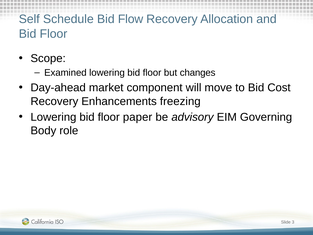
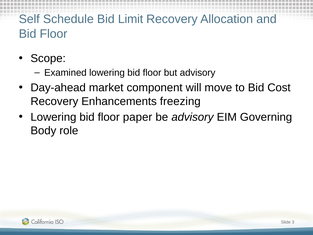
Flow: Flow -> Limit
but changes: changes -> advisory
